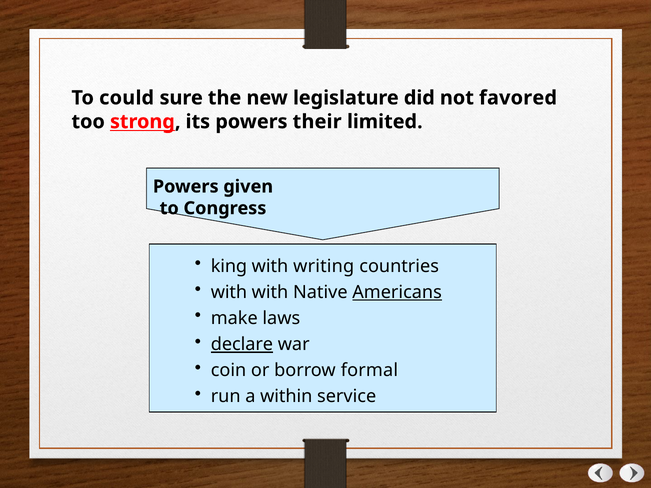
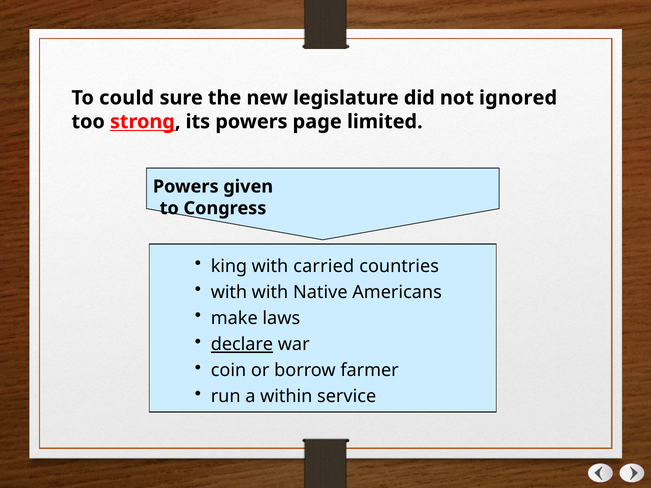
favored: favored -> ignored
their: their -> page
writing: writing -> carried
Americans underline: present -> none
formal: formal -> farmer
